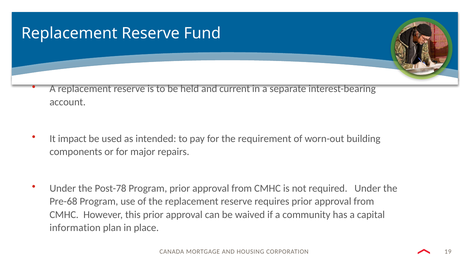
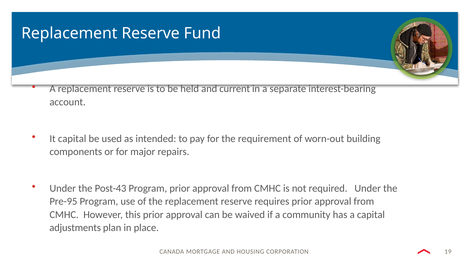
It impact: impact -> capital
Post-78: Post-78 -> Post-43
Pre-68: Pre-68 -> Pre-95
information: information -> adjustments
